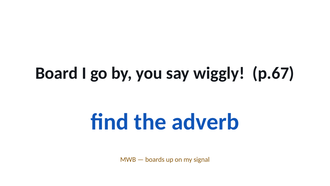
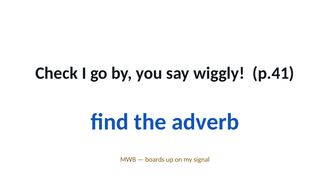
Board: Board -> Check
p.67: p.67 -> p.41
